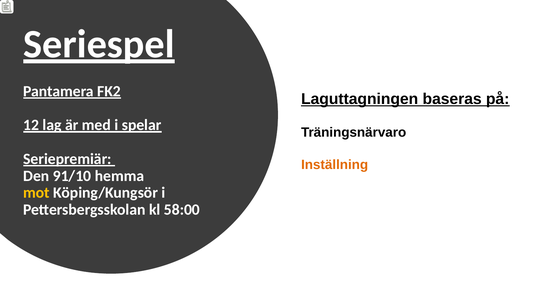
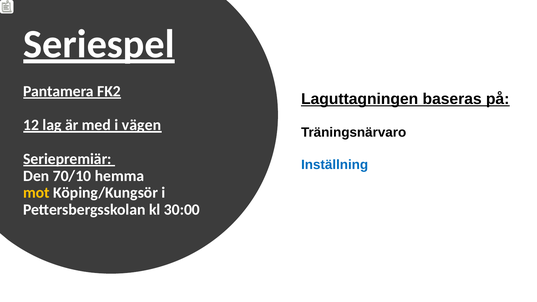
spelar: spelar -> vägen
Inställning colour: orange -> blue
91/10: 91/10 -> 70/10
58:00: 58:00 -> 30:00
